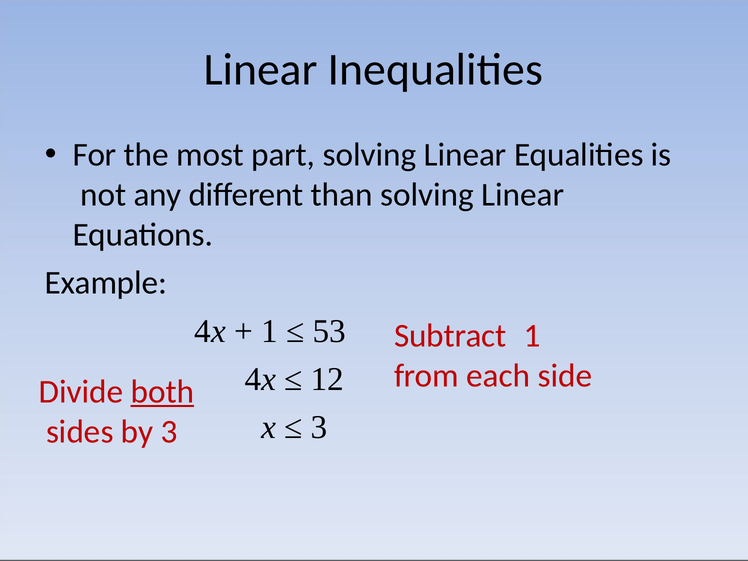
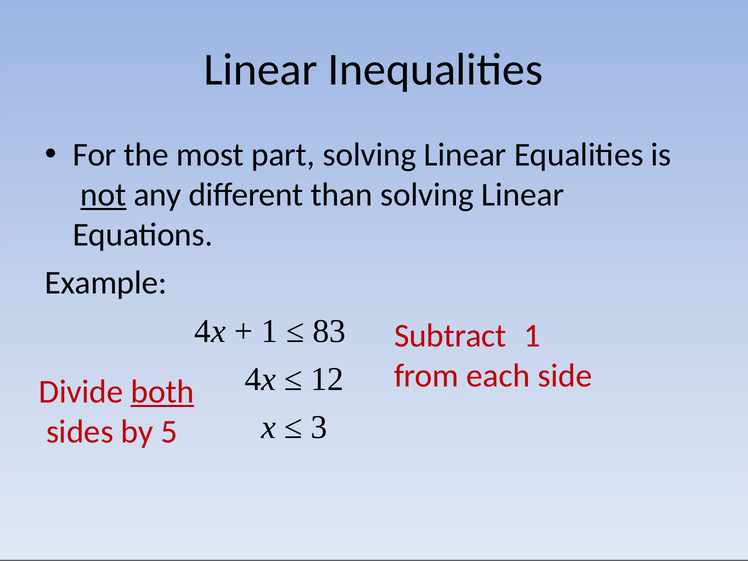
not underline: none -> present
53: 53 -> 83
by 3: 3 -> 5
